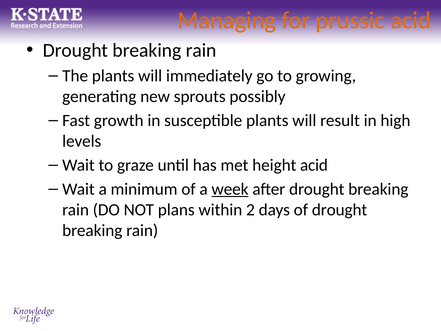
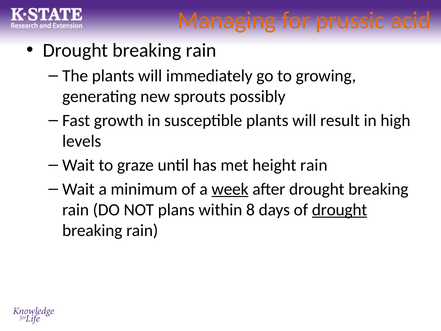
height acid: acid -> rain
2: 2 -> 8
drought at (340, 210) underline: none -> present
